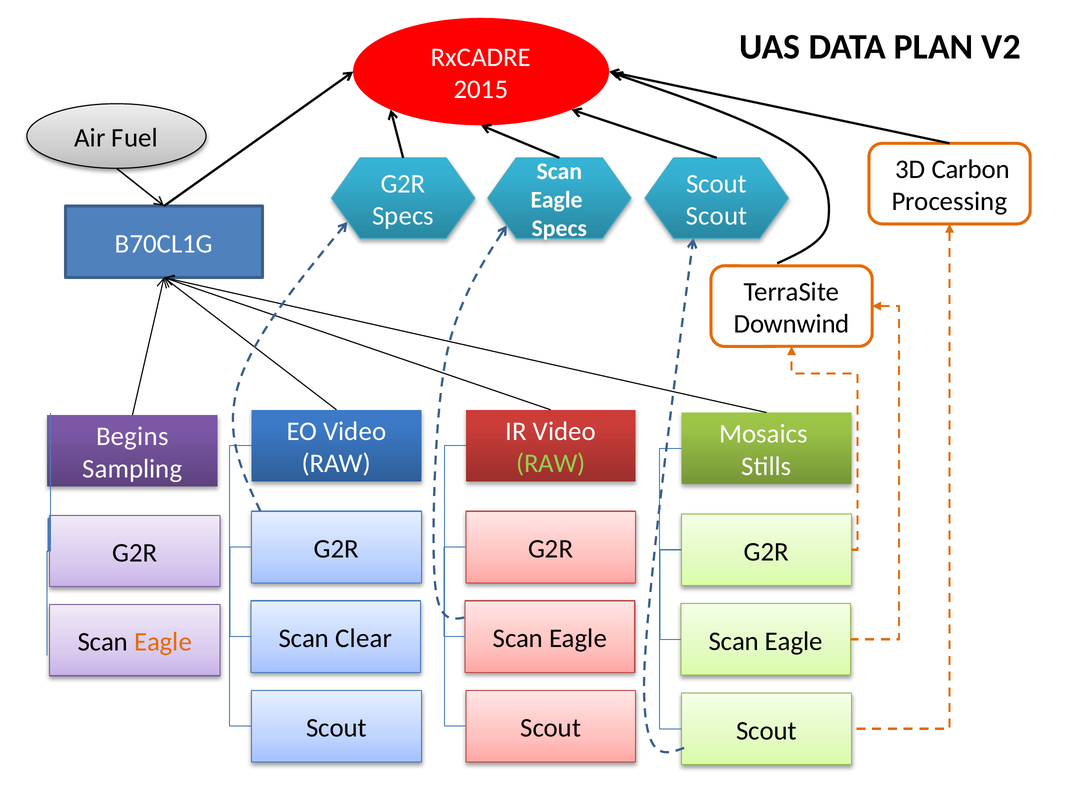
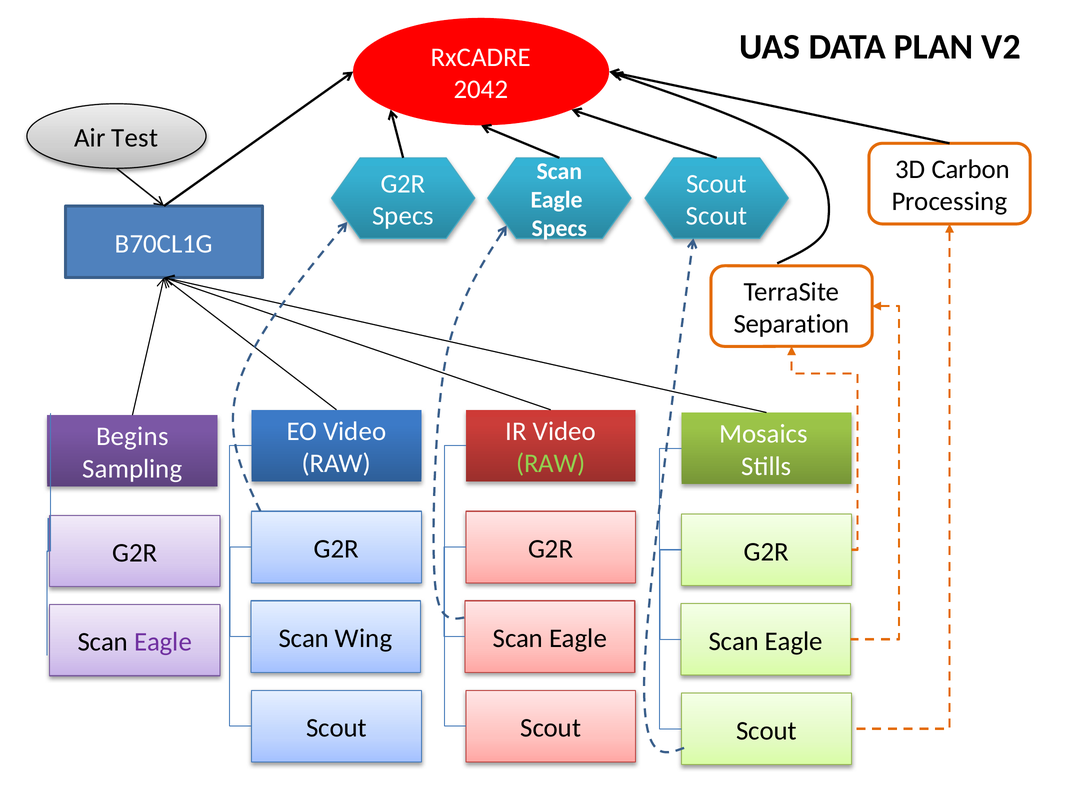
2015: 2015 -> 2042
Fuel: Fuel -> Test
Downwind: Downwind -> Separation
Clear: Clear -> Wing
Eagle at (163, 642) colour: orange -> purple
